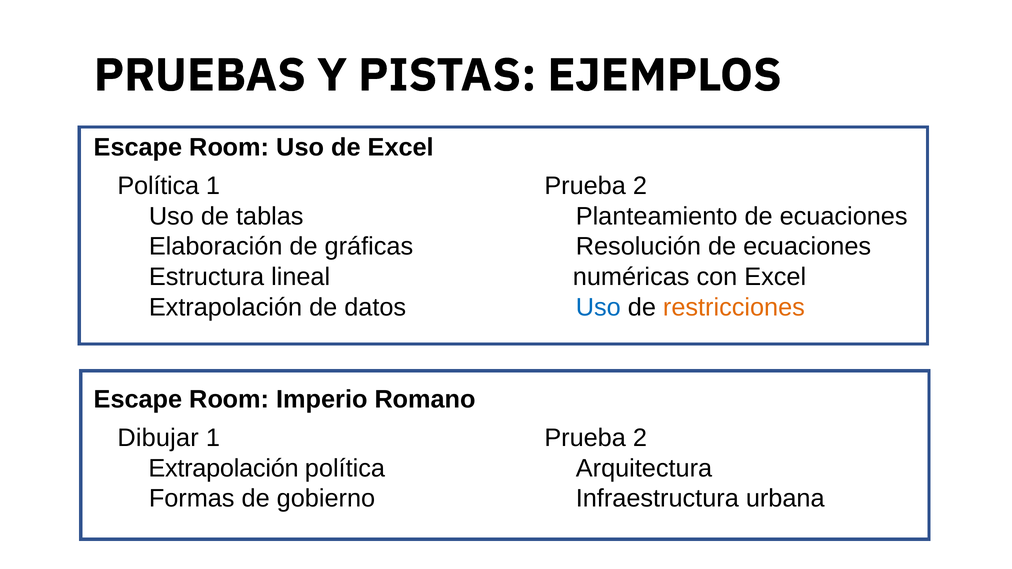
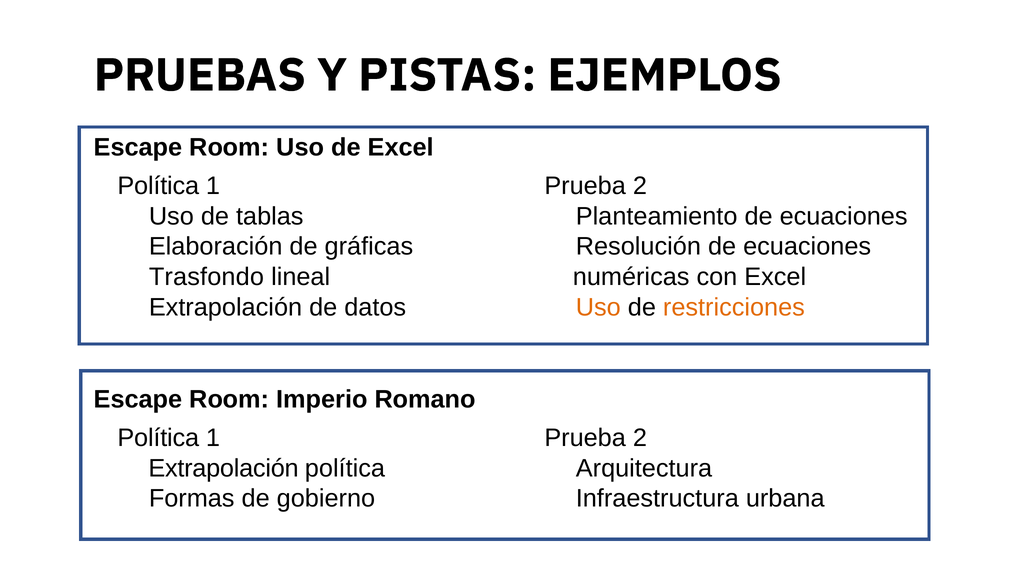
Estructura: Estructura -> Trasfondo
Uso at (598, 307) colour: blue -> orange
Dibujar at (158, 438): Dibujar -> Política
